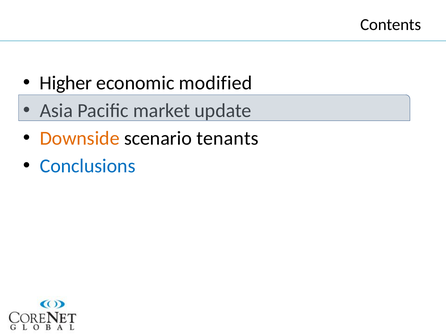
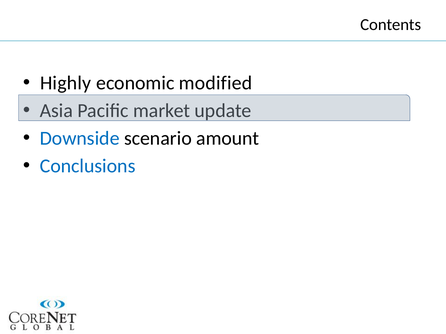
Higher: Higher -> Highly
Downside colour: orange -> blue
tenants: tenants -> amount
